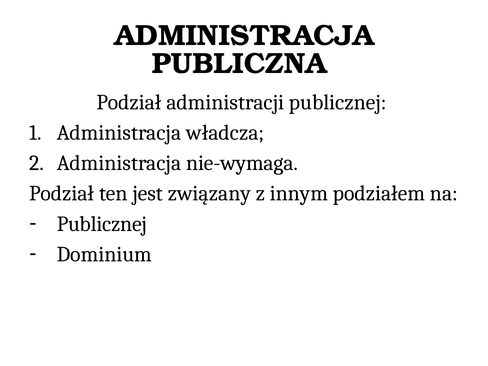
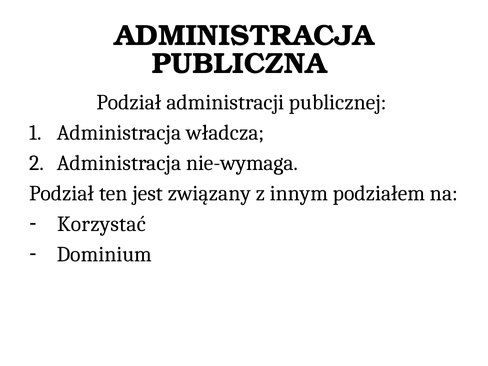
Publicznej at (102, 224): Publicznej -> Korzystać
